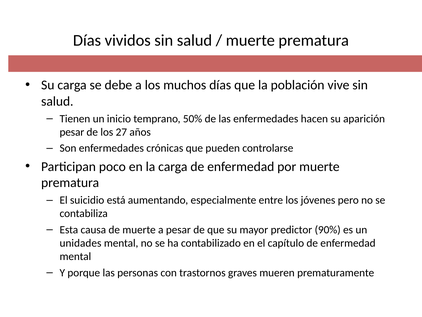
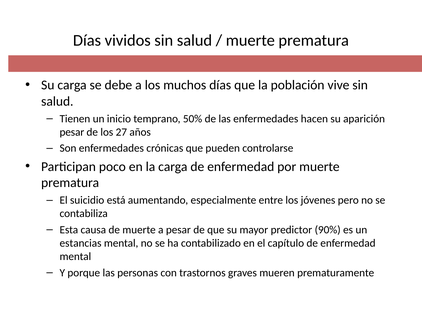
unidades: unidades -> estancias
